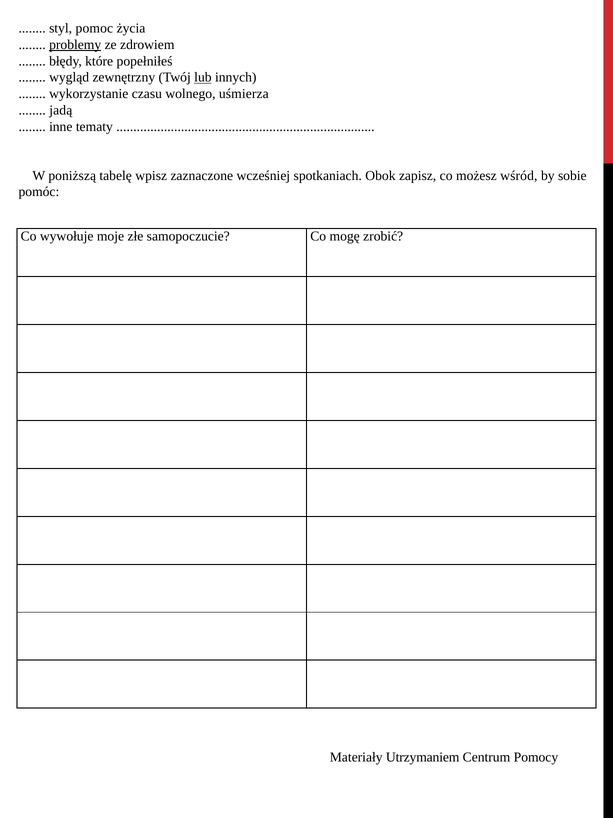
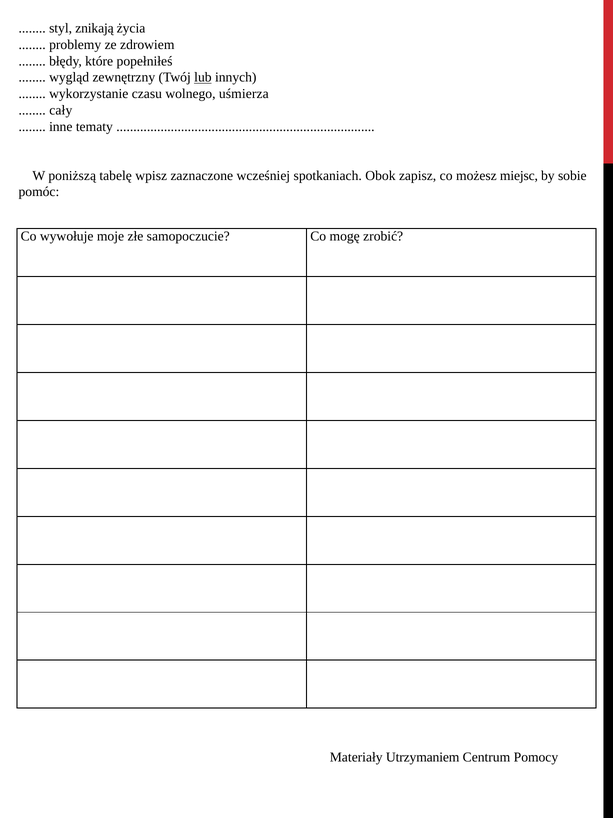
pomoc: pomoc -> znikają
problemy underline: present -> none
jadą: jadą -> cały
wśród: wśród -> miejsc
